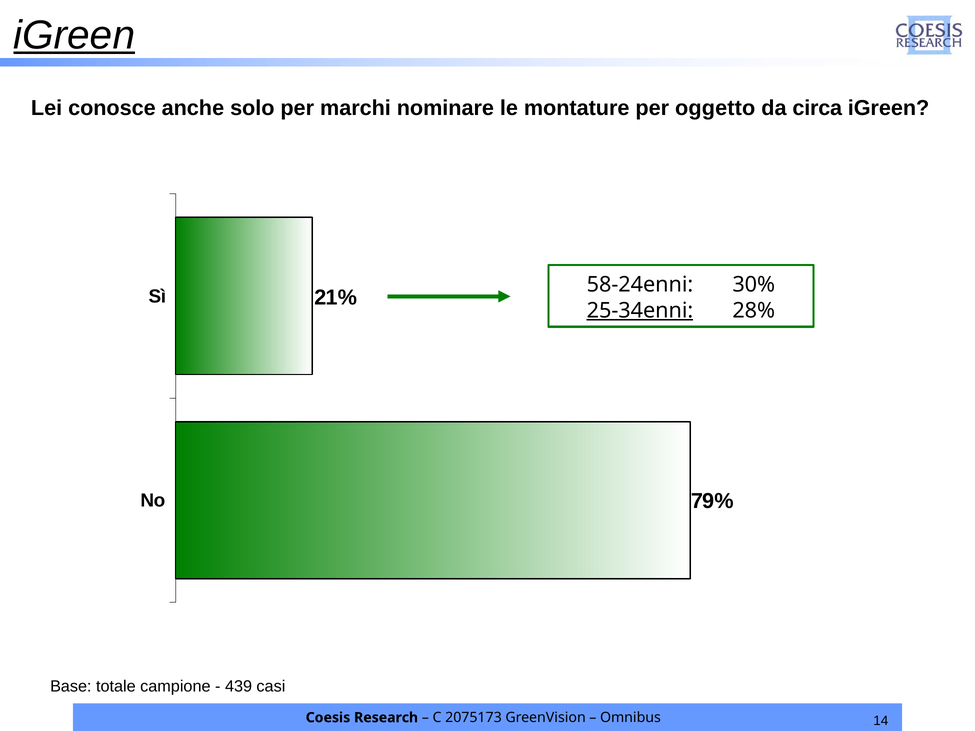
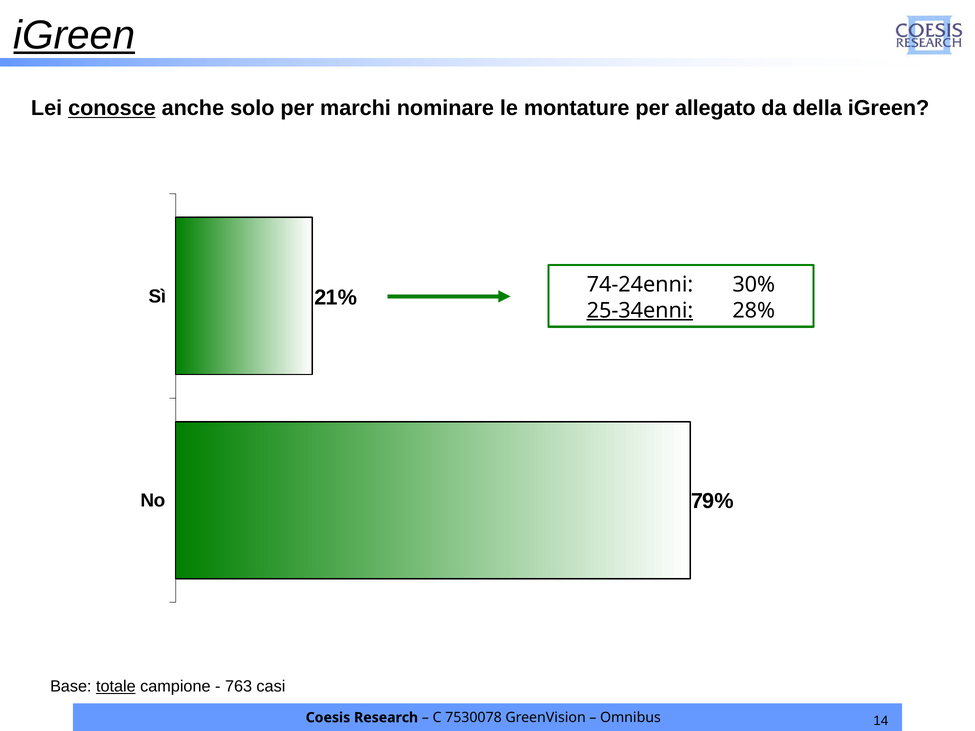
conosce underline: none -> present
oggetto: oggetto -> allegato
circa: circa -> della
58-24enni: 58-24enni -> 74-24enni
totale underline: none -> present
439: 439 -> 763
2075173: 2075173 -> 7530078
